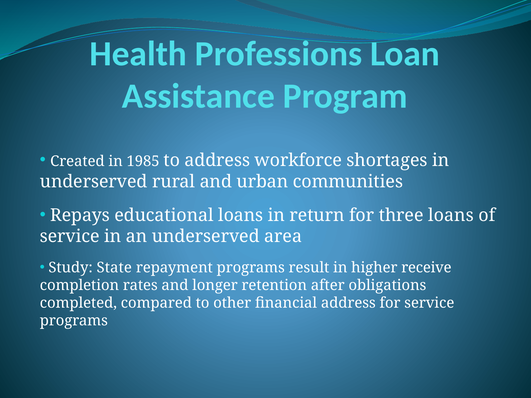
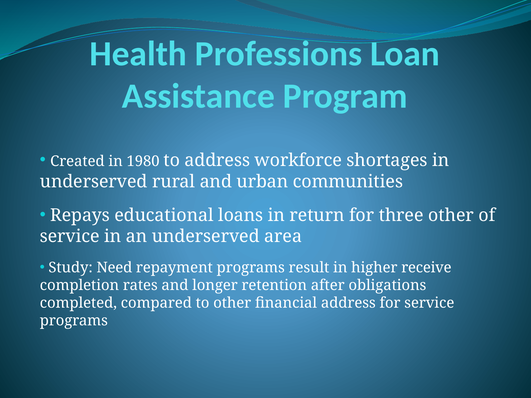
1985: 1985 -> 1980
three loans: loans -> other
State: State -> Need
